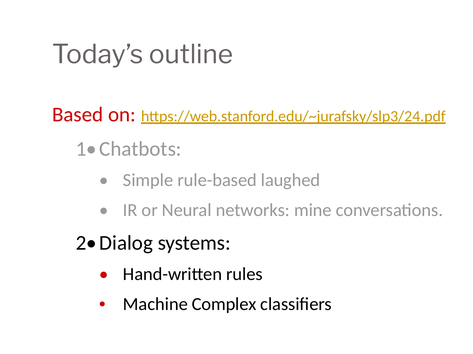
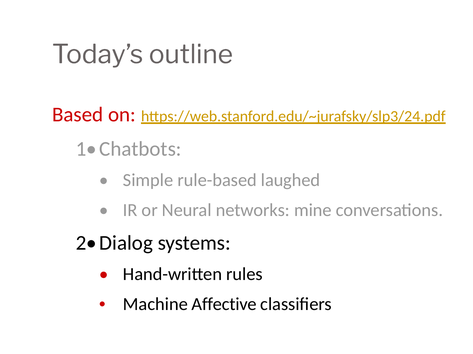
Complex: Complex -> Affective
